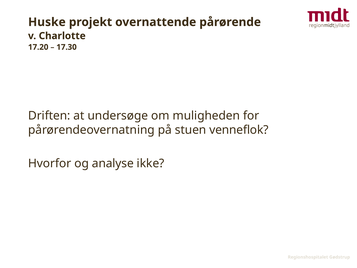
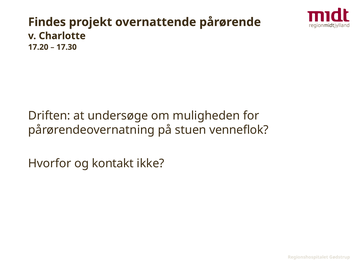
Huske: Huske -> Findes
analyse: analyse -> kontakt
